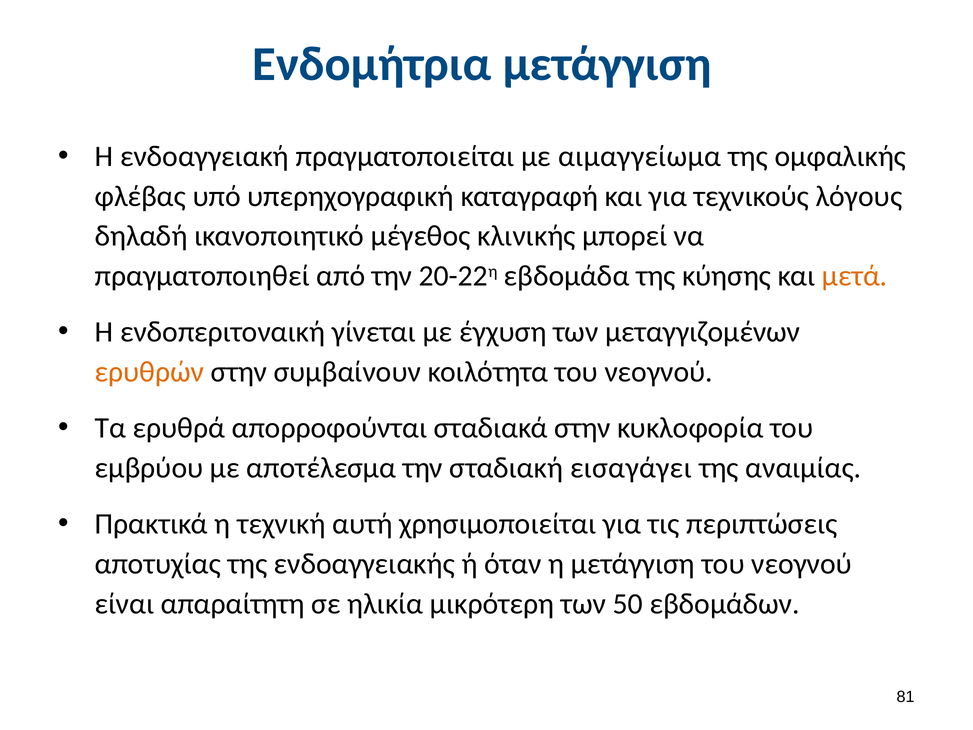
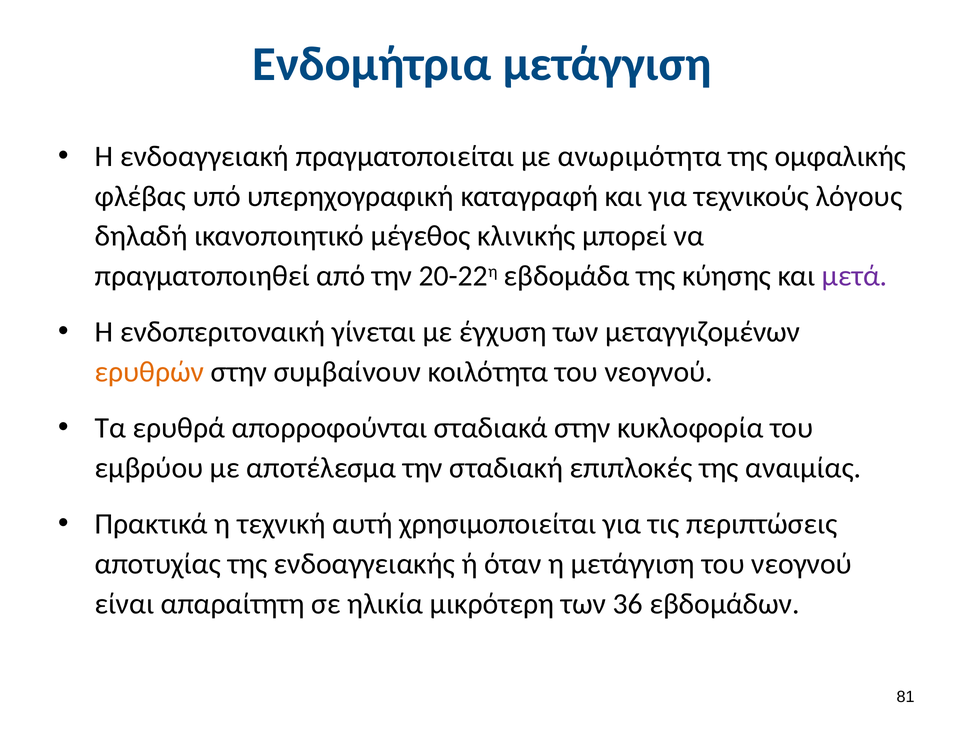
αιμαγγείωμα: αιμαγγείωμα -> ανωριμότητα
μετά colour: orange -> purple
εισαγάγει: εισαγάγει -> επιπλοκές
50: 50 -> 36
